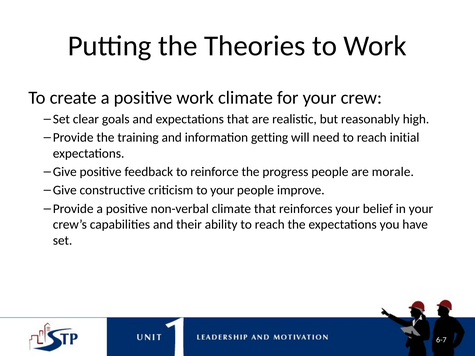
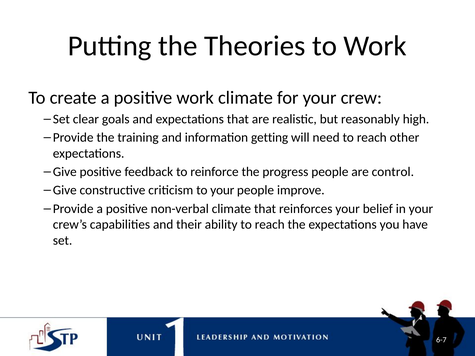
initial: initial -> other
morale: morale -> control
